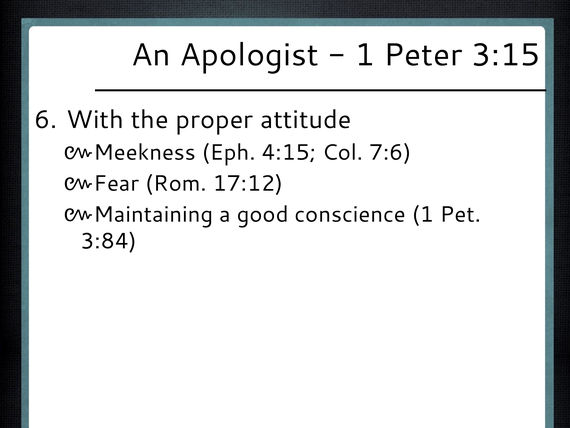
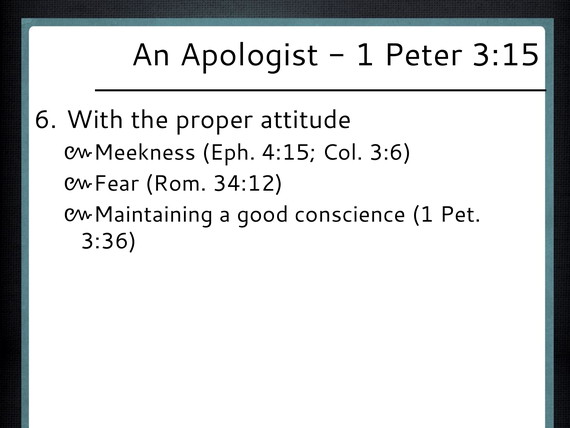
7:6: 7:6 -> 3:6
17:12: 17:12 -> 34:12
3:84: 3:84 -> 3:36
